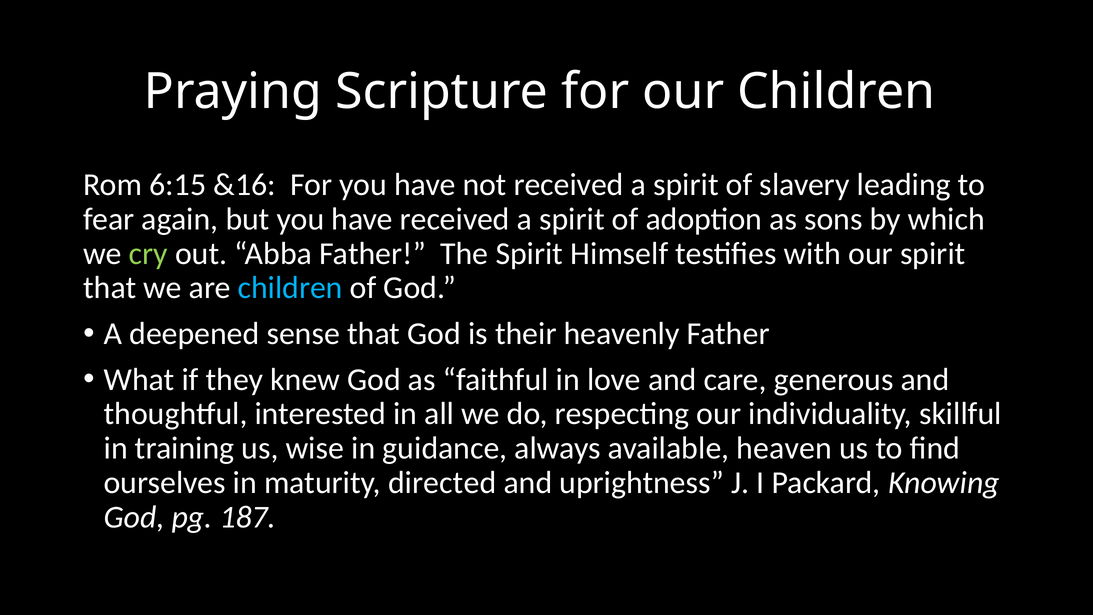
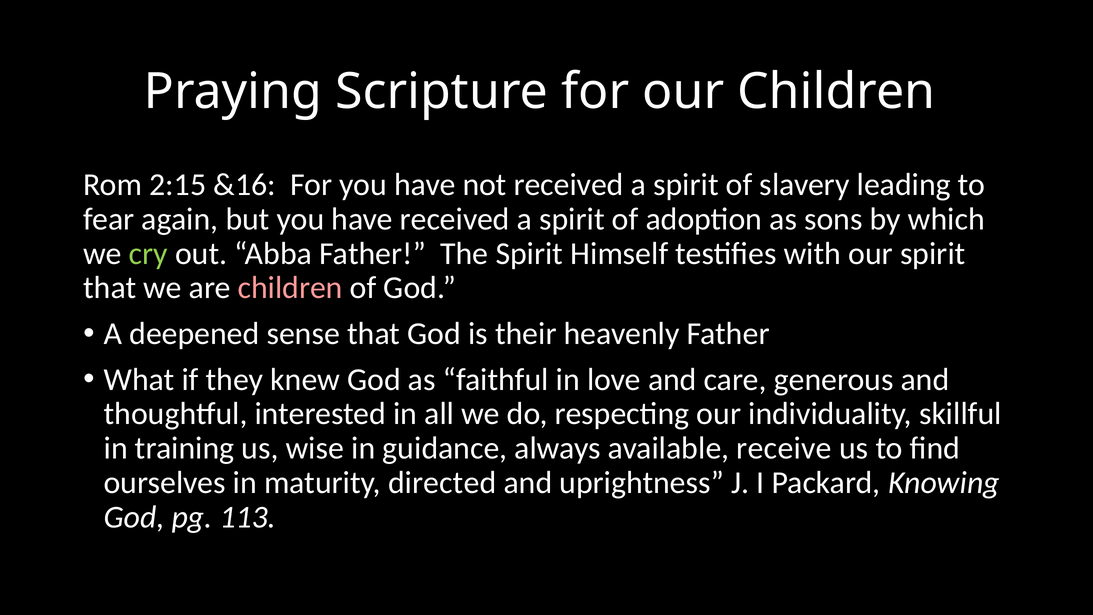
6:15: 6:15 -> 2:15
children at (290, 288) colour: light blue -> pink
heaven: heaven -> receive
187: 187 -> 113
